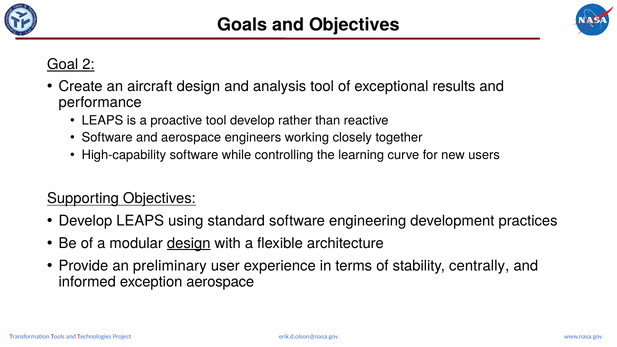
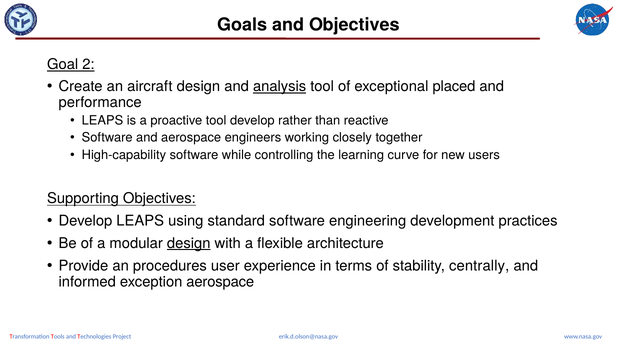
analysis underline: none -> present
results: results -> placed
preliminary: preliminary -> procedures
